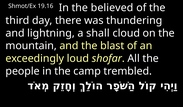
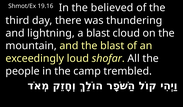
a shall: shall -> blast
